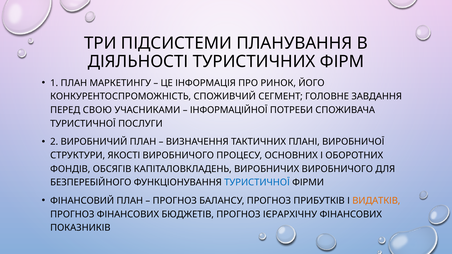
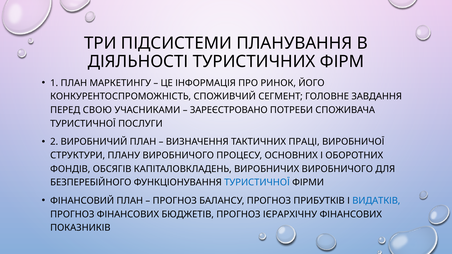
ІНФОРМАЦІЙНОЇ: ІНФОРМАЦІЙНОЇ -> ЗАРЕЄСТРОВАНО
ПЛАНІ: ПЛАНІ -> ПРАЦІ
ЯКОСТІ: ЯКОСТІ -> ПЛАНУ
ВИДАТКІВ colour: orange -> blue
